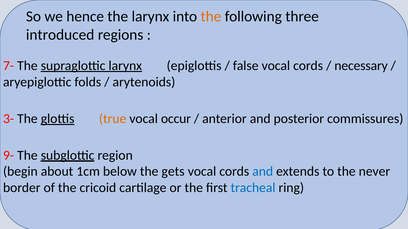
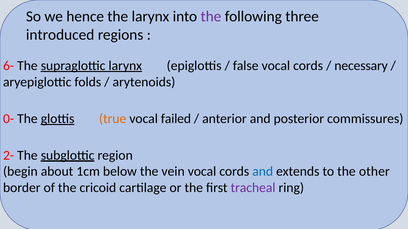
the at (211, 17) colour: orange -> purple
7-: 7- -> 6-
3-: 3- -> 0-
occur: occur -> failed
9-: 9- -> 2-
gets: gets -> vein
never: never -> other
tracheal colour: blue -> purple
